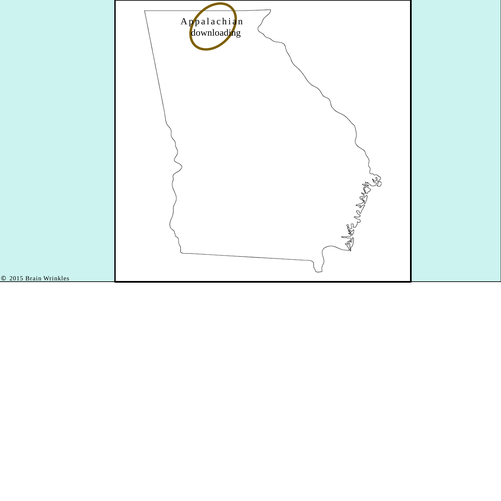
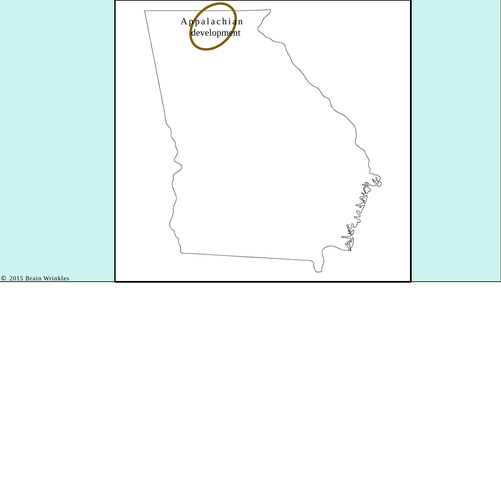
downloading: downloading -> development
